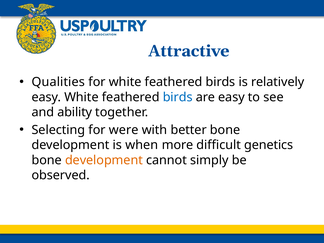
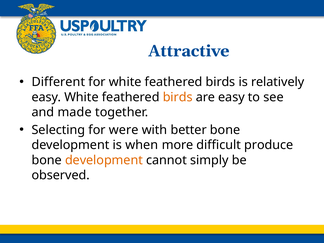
Qualities: Qualities -> Different
birds at (178, 97) colour: blue -> orange
ability: ability -> made
genetics: genetics -> produce
